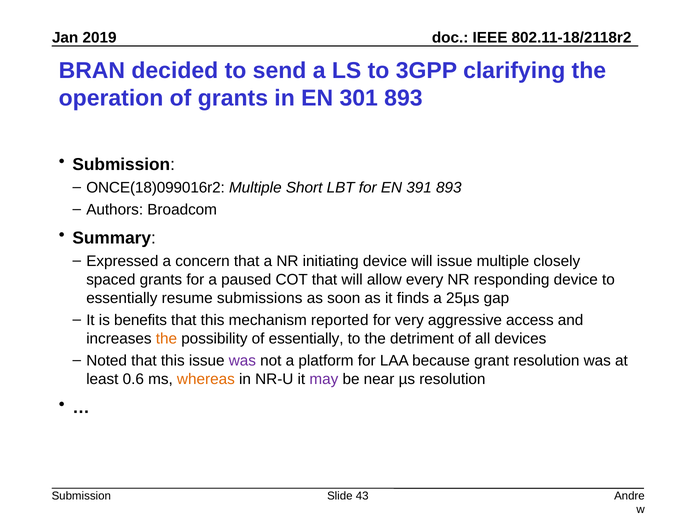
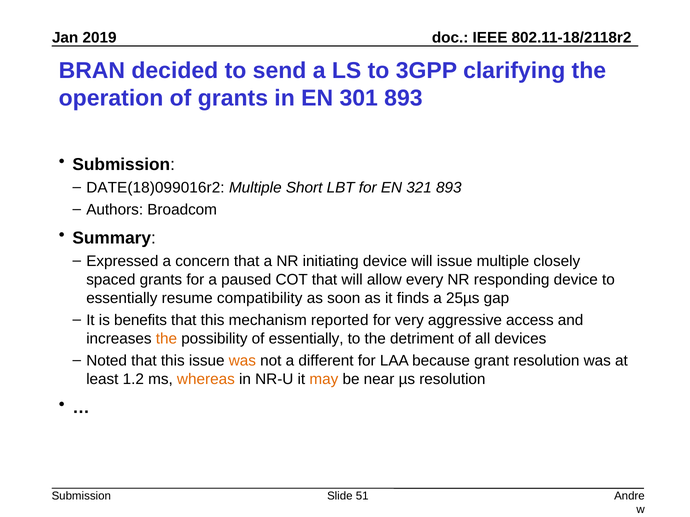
ONCE(18)099016r2: ONCE(18)099016r2 -> DATE(18)099016r2
391: 391 -> 321
submissions: submissions -> compatibility
was at (242, 361) colour: purple -> orange
platform: platform -> different
0.6: 0.6 -> 1.2
may colour: purple -> orange
43: 43 -> 51
